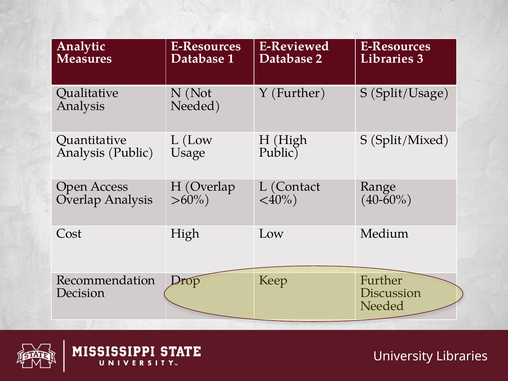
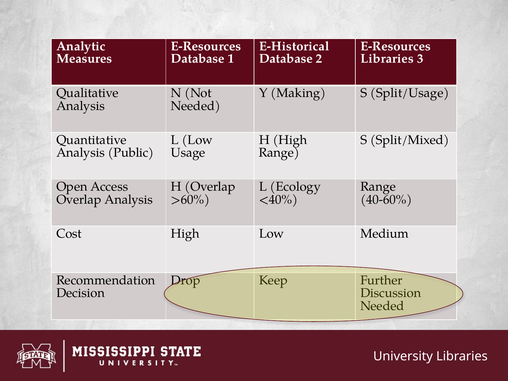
E-Reviewed: E-Reviewed -> E-Historical
Y Further: Further -> Making
Public at (279, 153): Public -> Range
Contact: Contact -> Ecology
